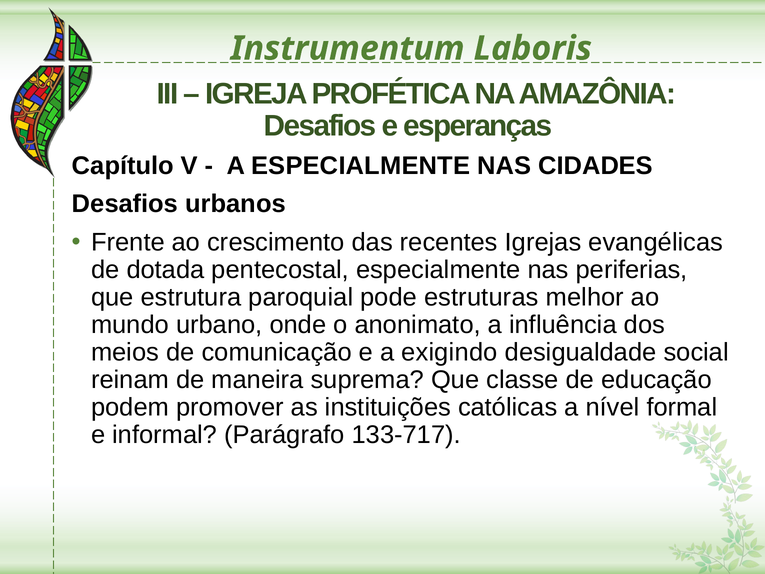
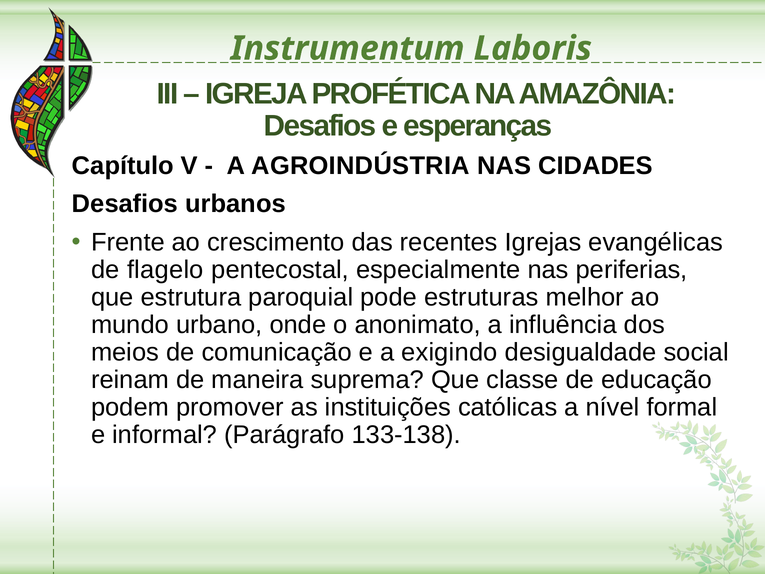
A ESPECIALMENTE: ESPECIALMENTE -> AGROINDÚSTRIA
dotada: dotada -> flagelo
133-717: 133-717 -> 133-138
